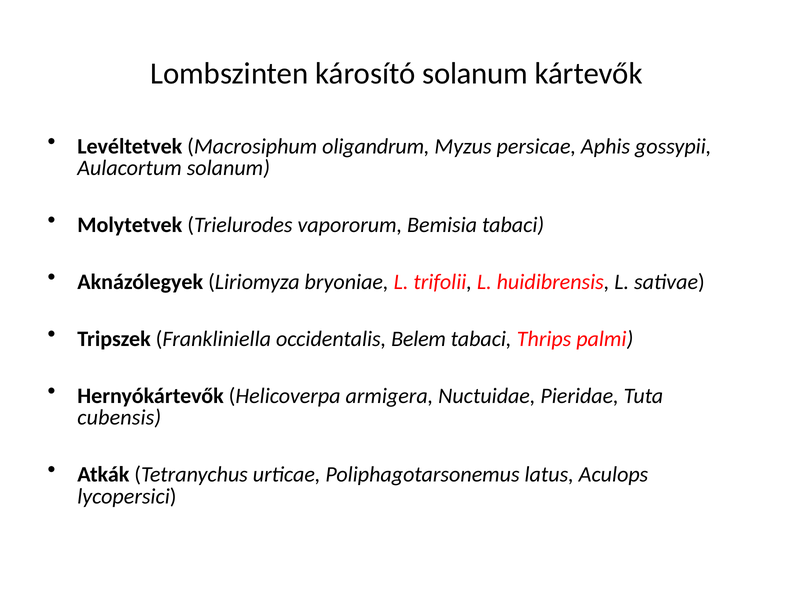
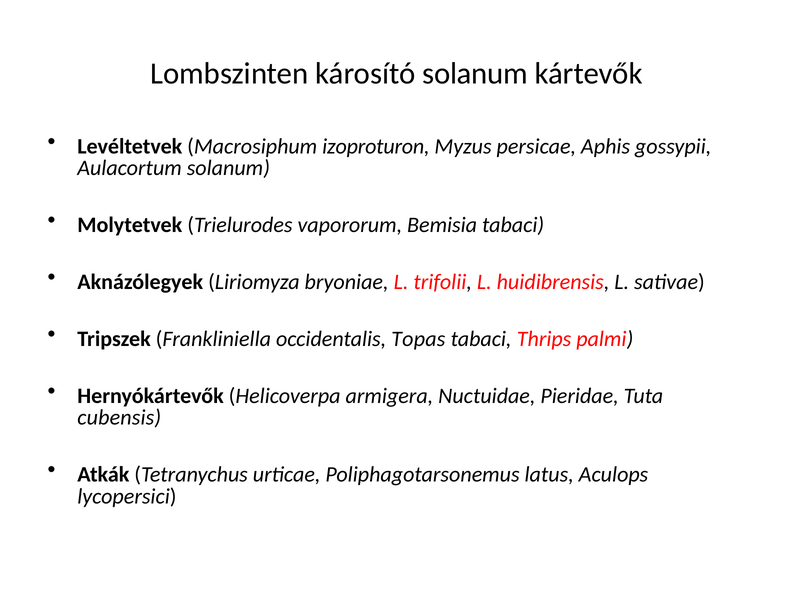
oligandrum: oligandrum -> izoproturon
Belem: Belem -> Topas
